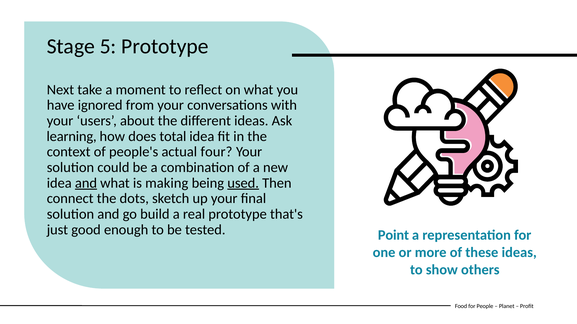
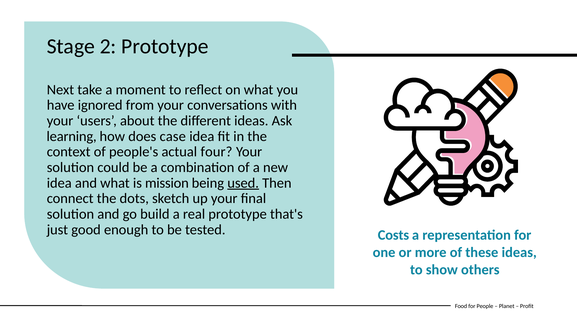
5: 5 -> 2
total: total -> case
and at (86, 183) underline: present -> none
making: making -> mission
Point: Point -> Costs
